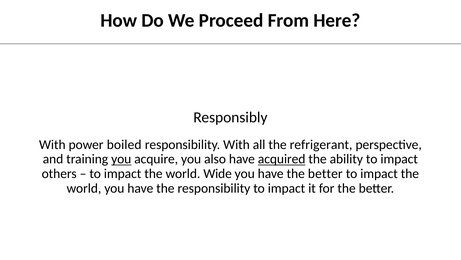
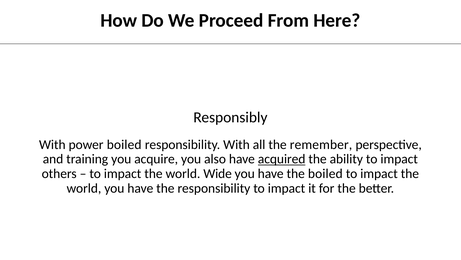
refrigerant: refrigerant -> remember
you at (121, 159) underline: present -> none
have the better: better -> boiled
